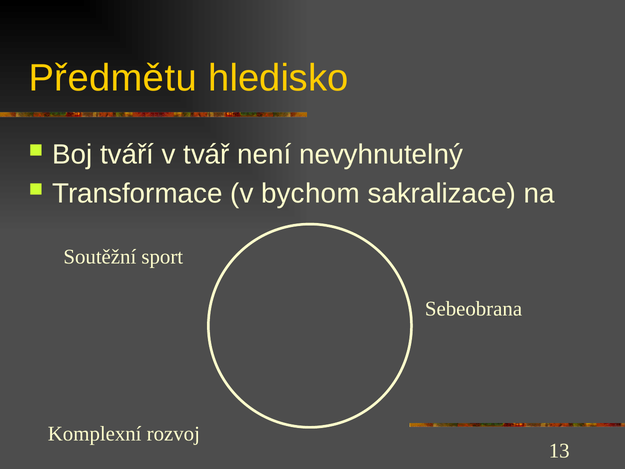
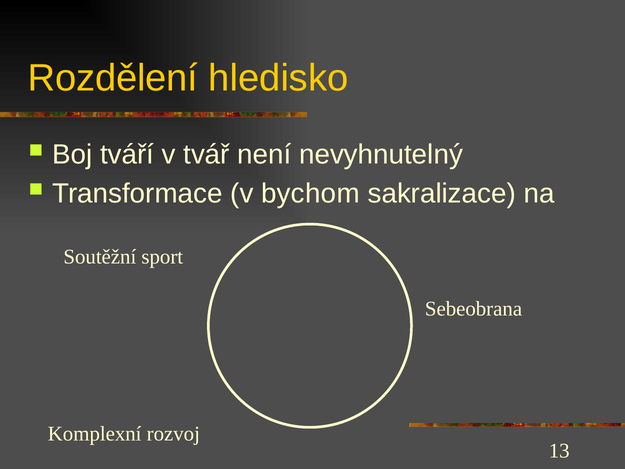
Předmětu: Předmětu -> Rozdělení
